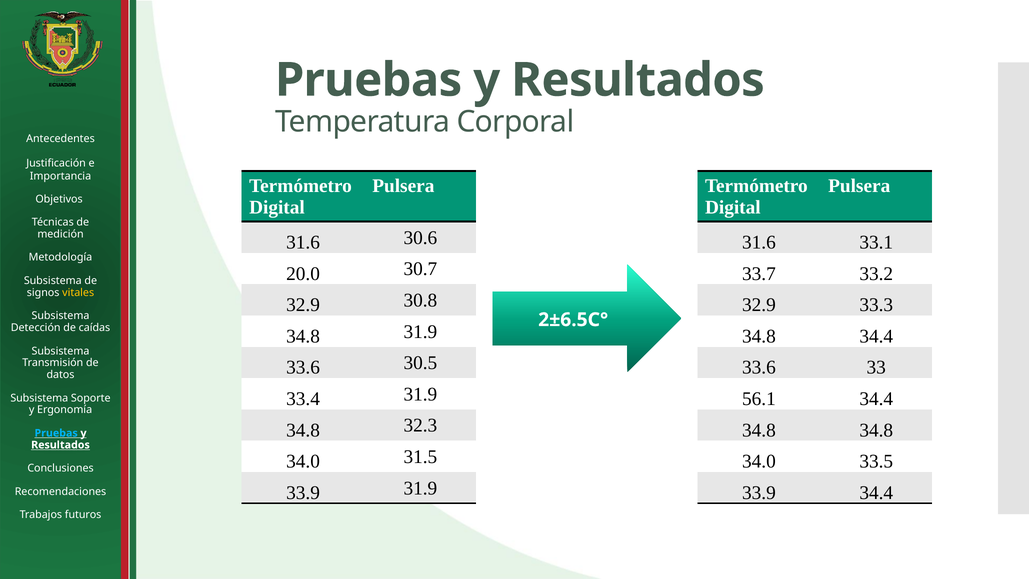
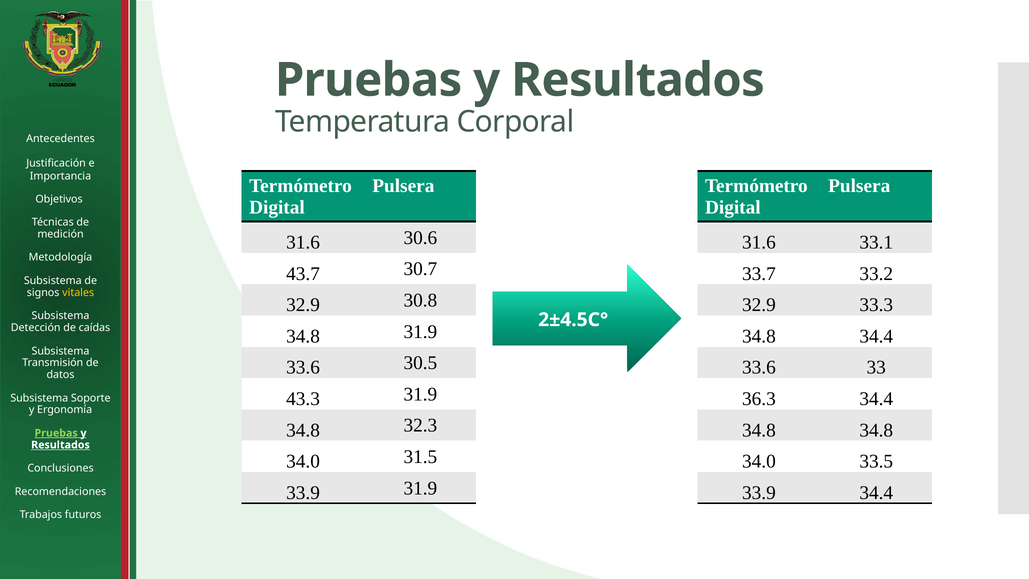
20.0: 20.0 -> 43.7
2±6.5C°: 2±6.5C° -> 2±4.5C°
33.4: 33.4 -> 43.3
56.1: 56.1 -> 36.3
Pruebas at (56, 433) colour: light blue -> light green
